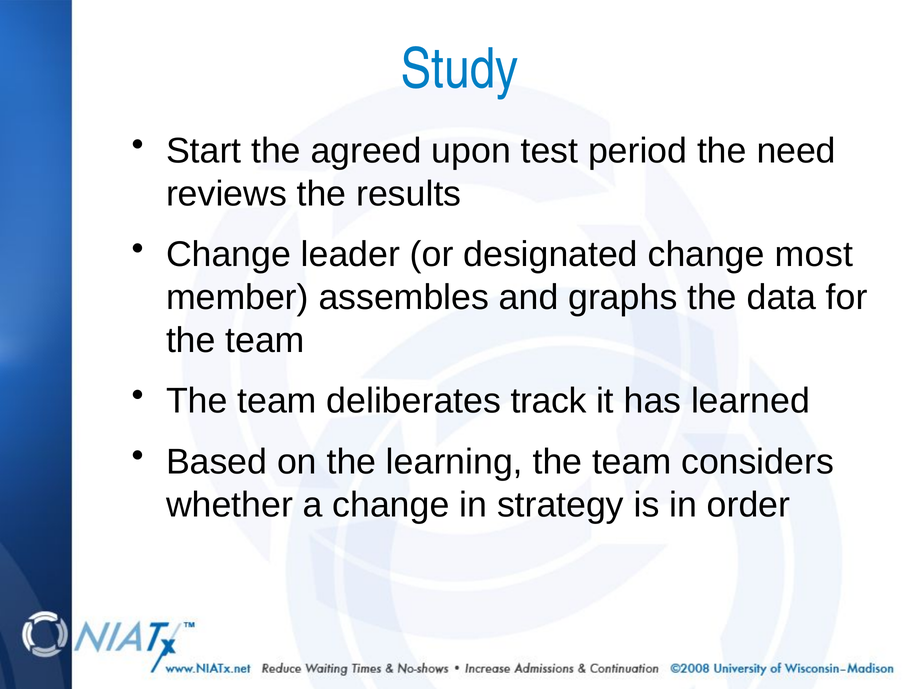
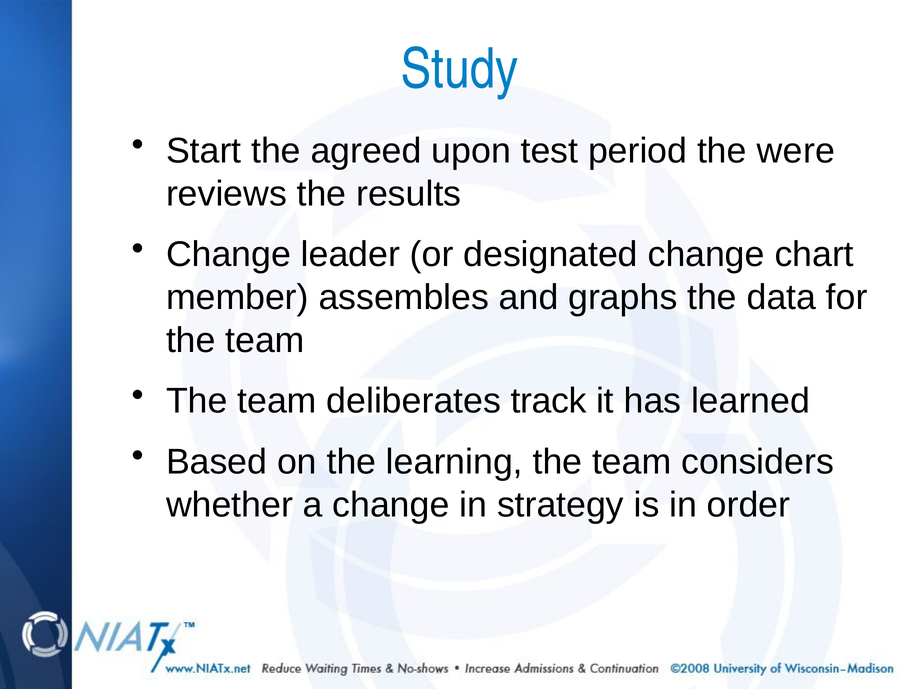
need: need -> were
most: most -> chart
